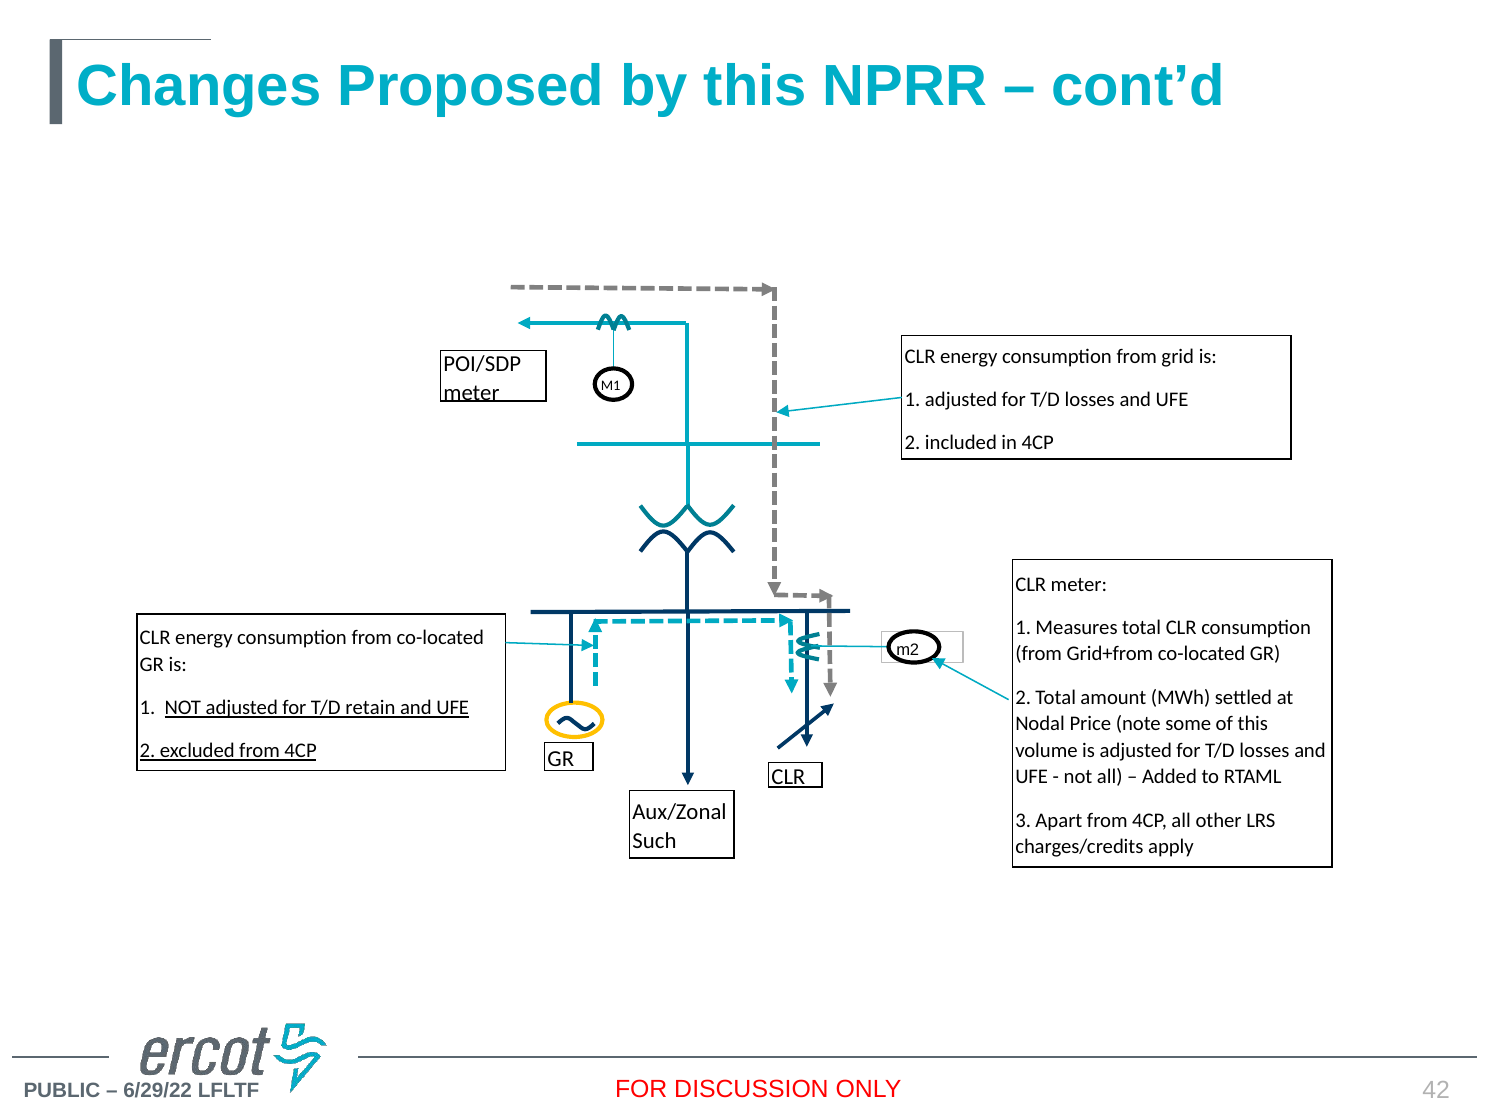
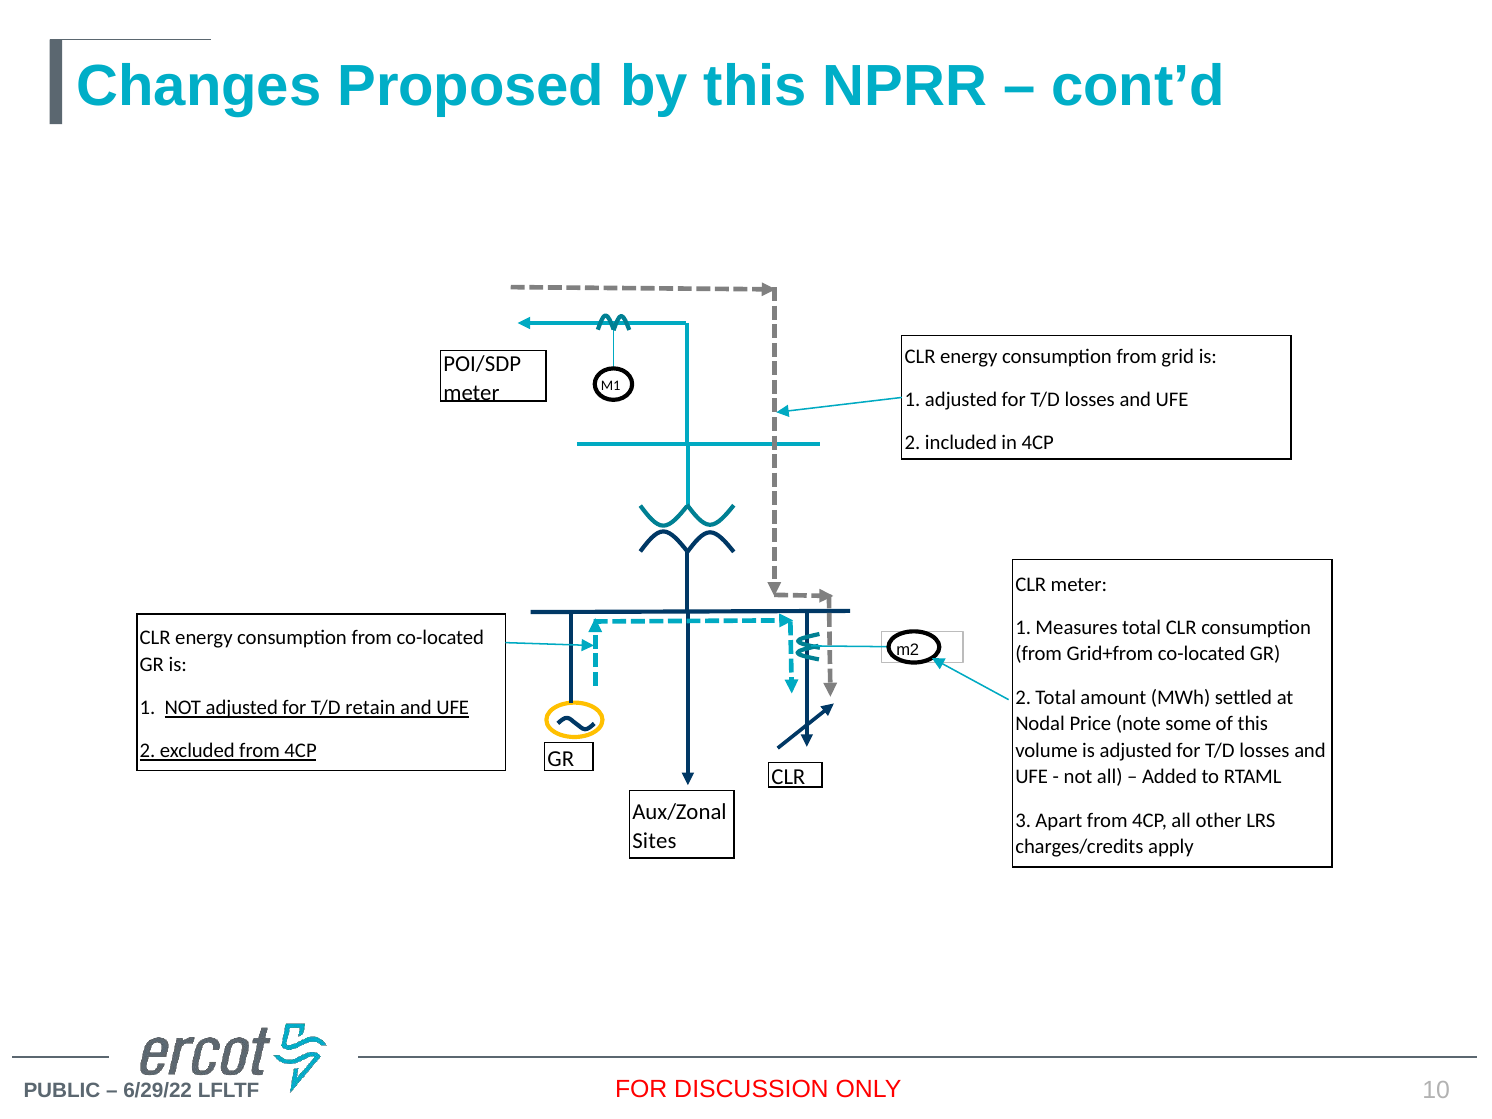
Such: Such -> Sites
42: 42 -> 10
